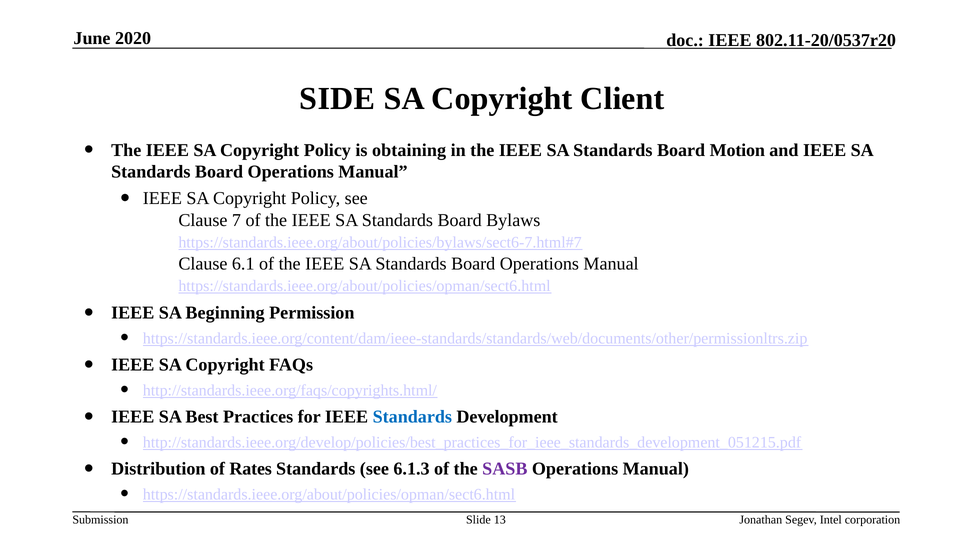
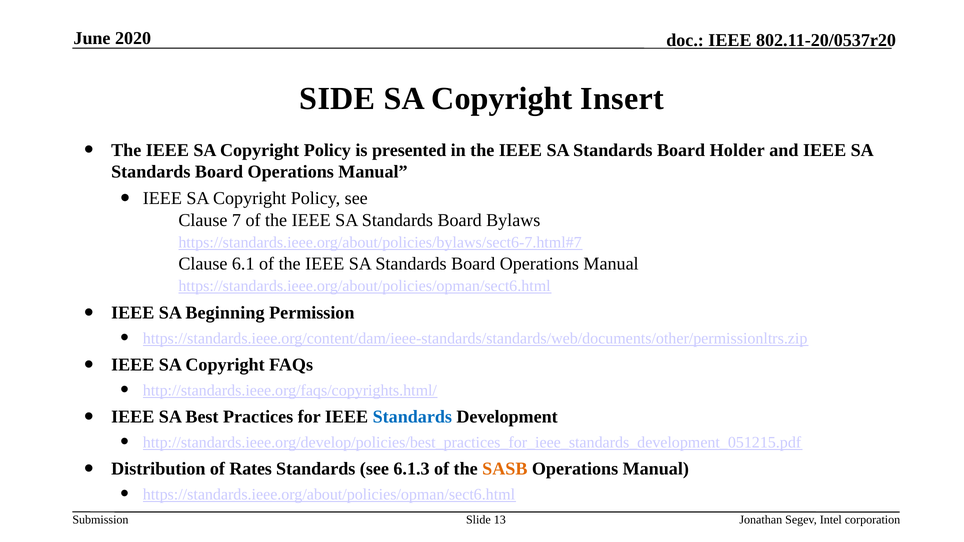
Client: Client -> Insert
obtaining: obtaining -> presented
Motion: Motion -> Holder
SASB colour: purple -> orange
